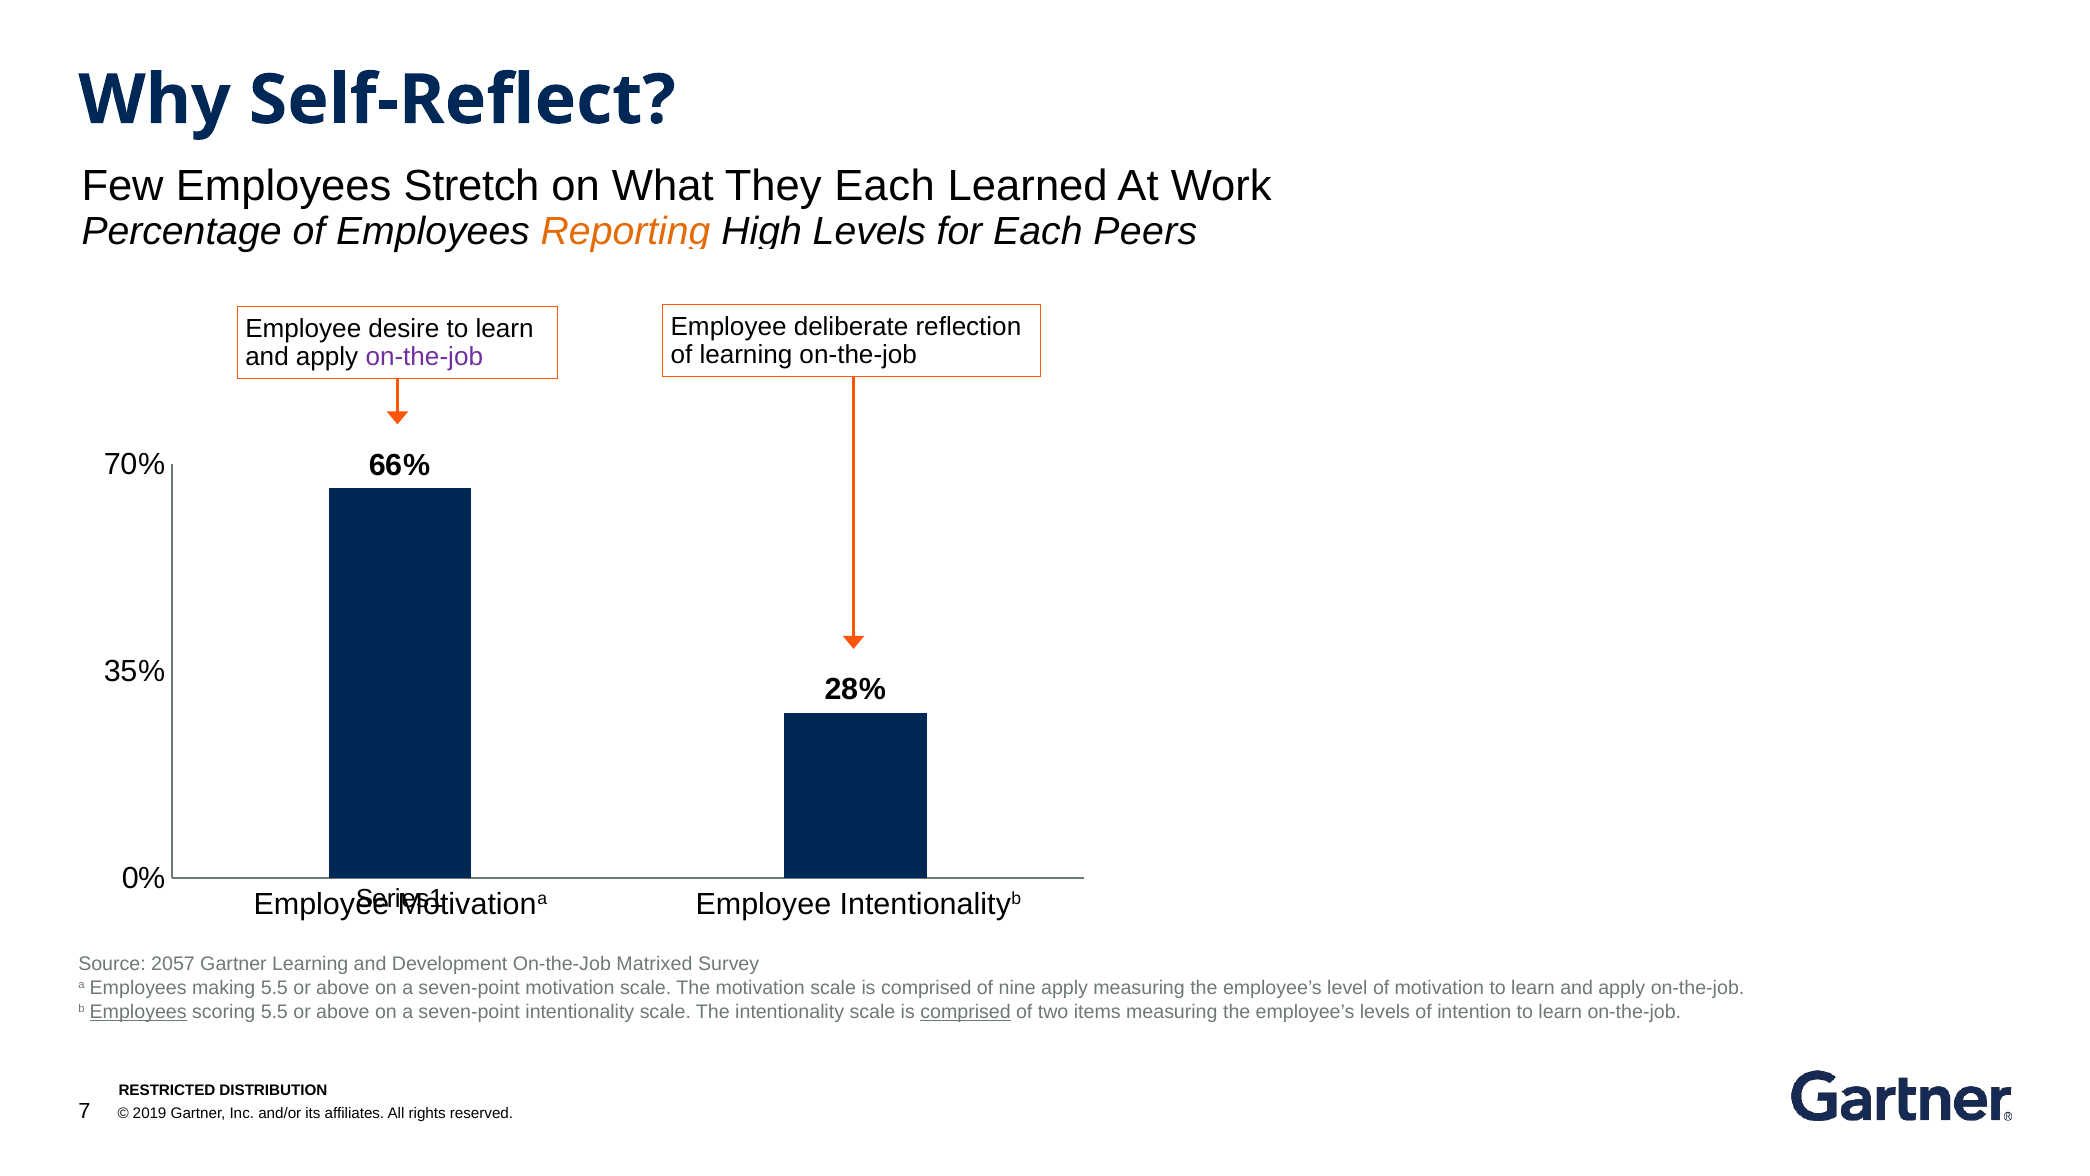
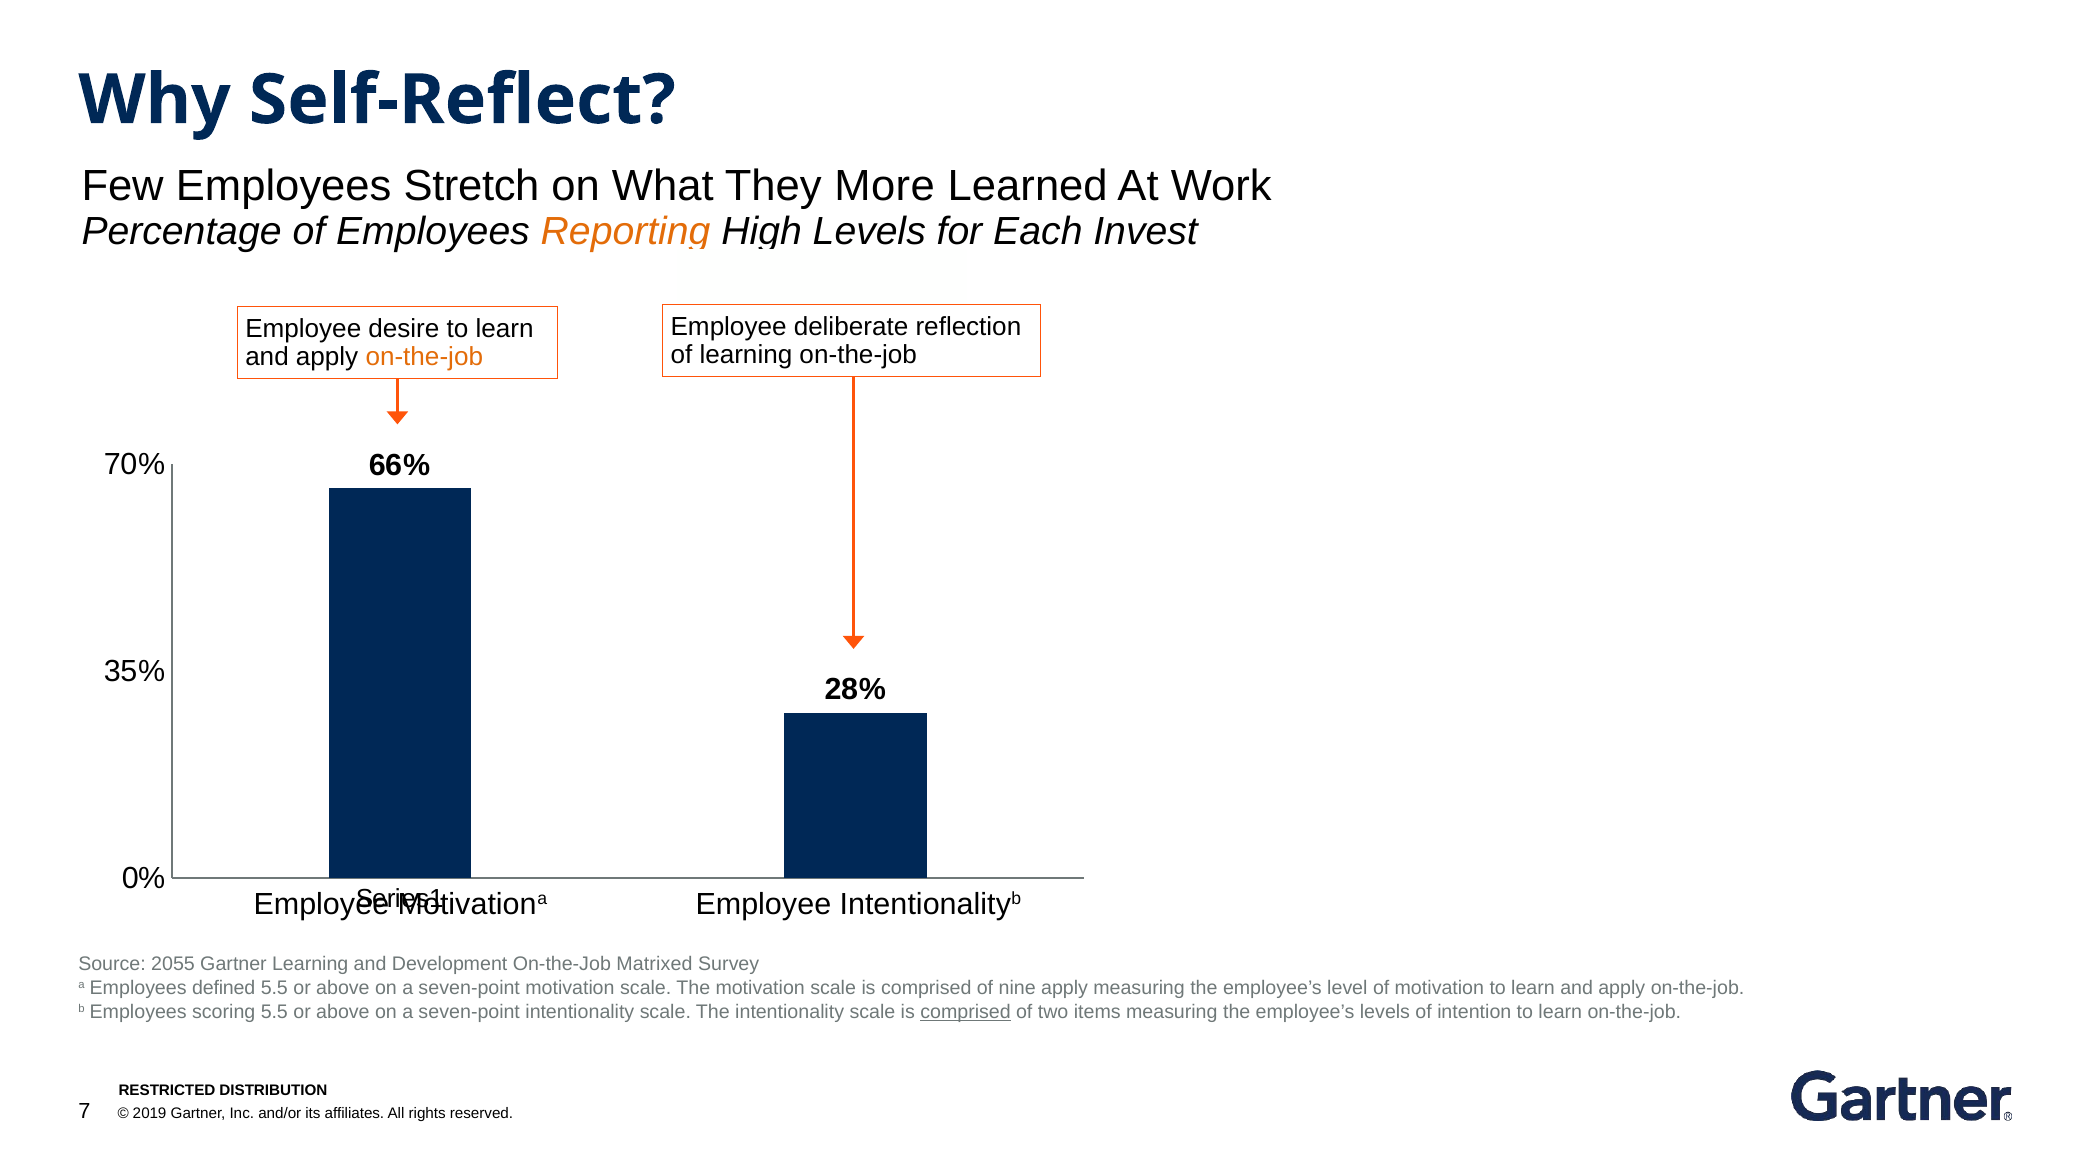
They Each: Each -> More
Peers: Peers -> Invest
on-the-job at (424, 357) colour: purple -> orange
2057: 2057 -> 2055
making: making -> defined
Employees at (138, 1011) underline: present -> none
